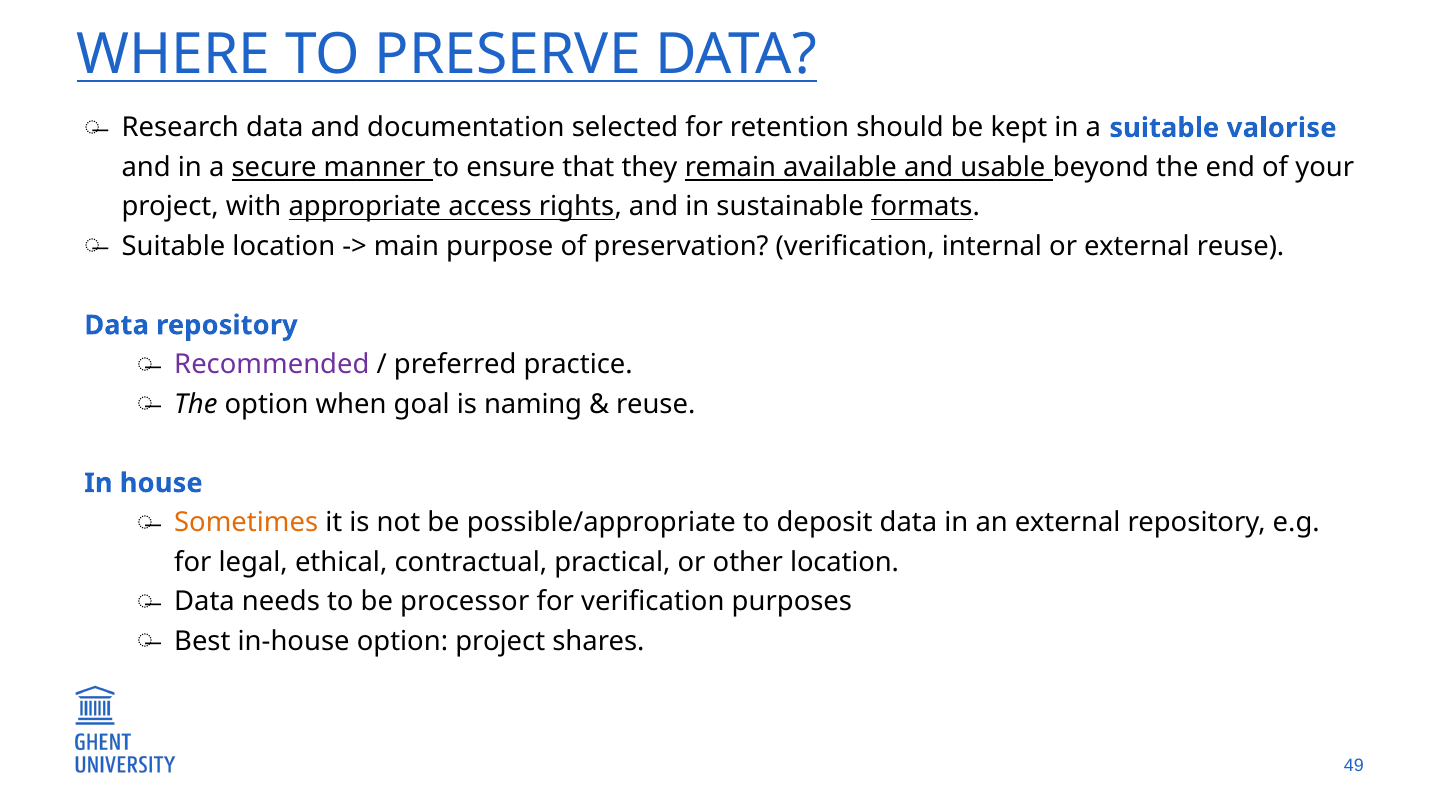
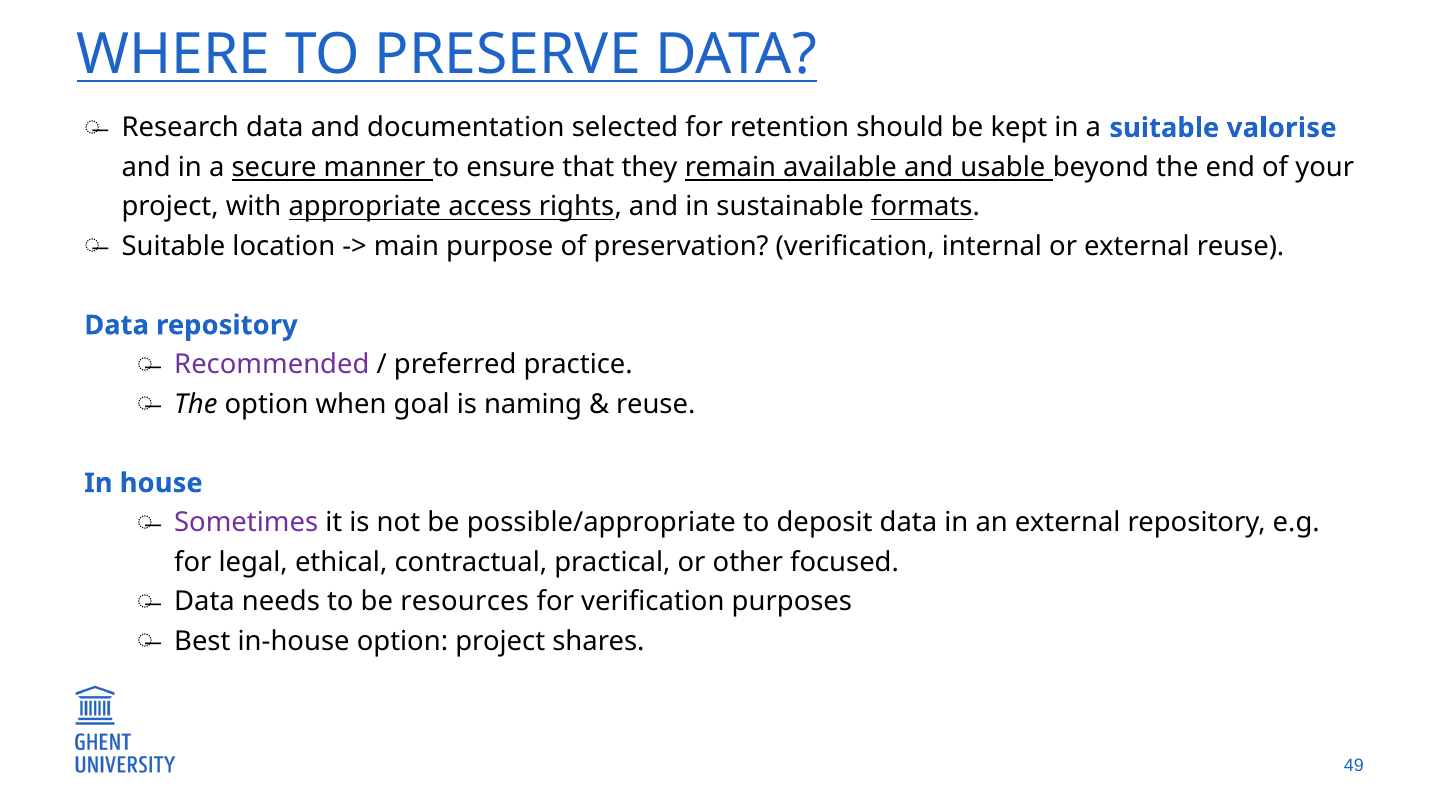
Sometimes colour: orange -> purple
other location: location -> focused
processor: processor -> resources
